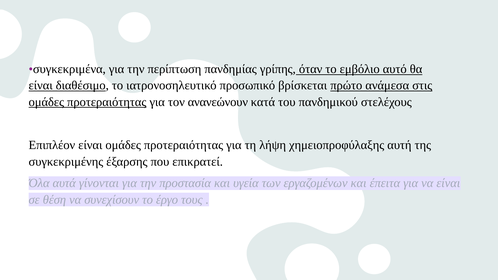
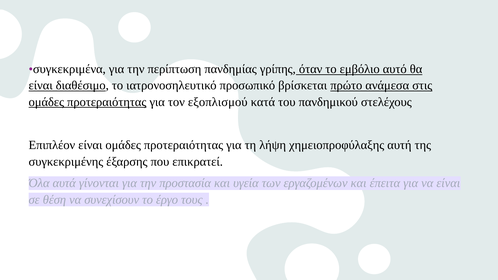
ανανεώνουν: ανανεώνουν -> εξοπλισμού
